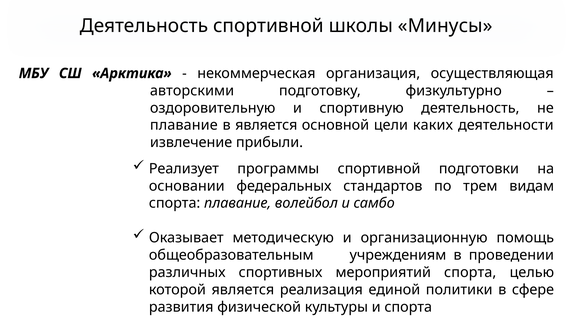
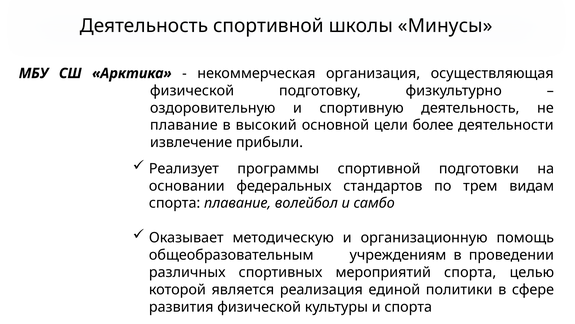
авторскими at (192, 90): авторскими -> физической
в является: является -> высокий
каких: каких -> более
